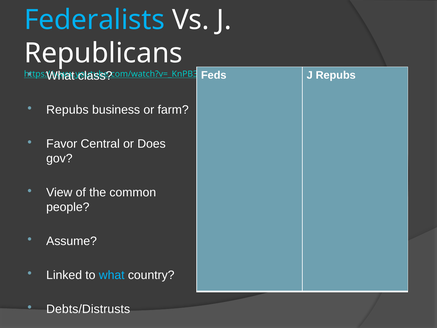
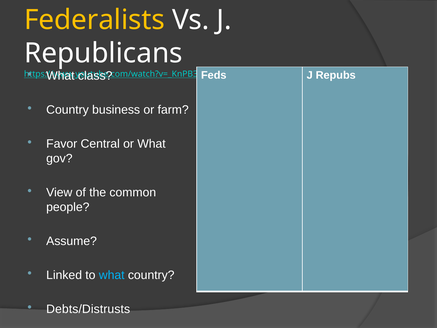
Federalists colour: light blue -> yellow
Repubs at (67, 110): Repubs -> Country
or Does: Does -> What
